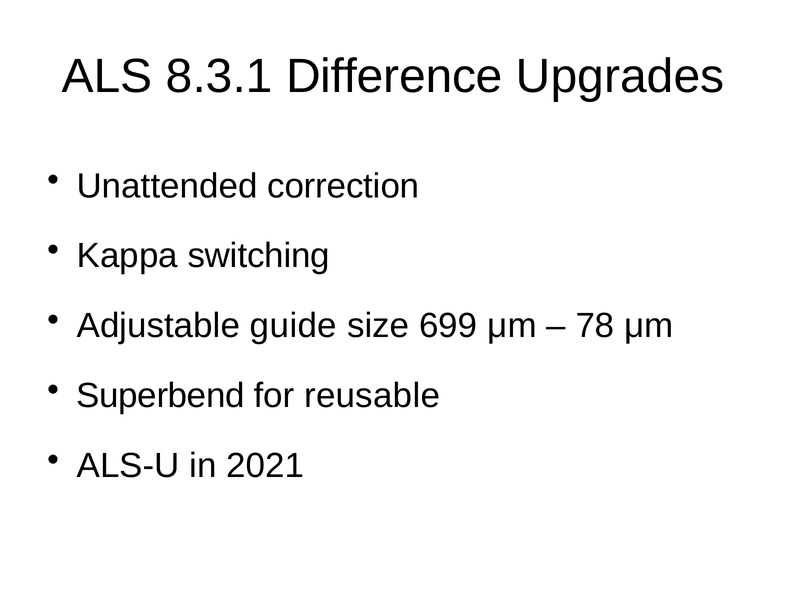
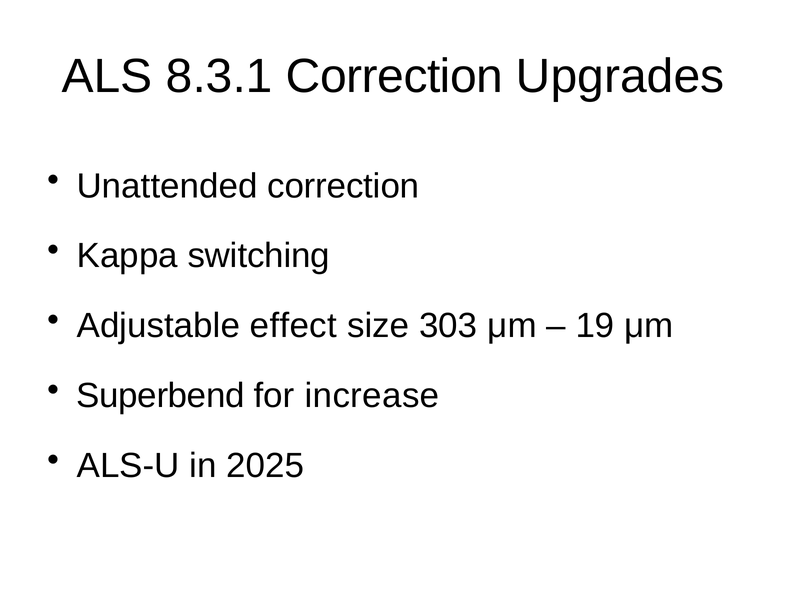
8.3.1 Difference: Difference -> Correction
guide: guide -> effect
699: 699 -> 303
78: 78 -> 19
reusable: reusable -> increase
2021: 2021 -> 2025
